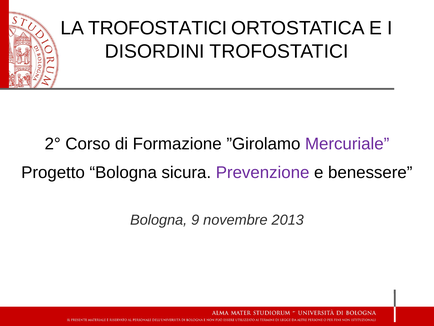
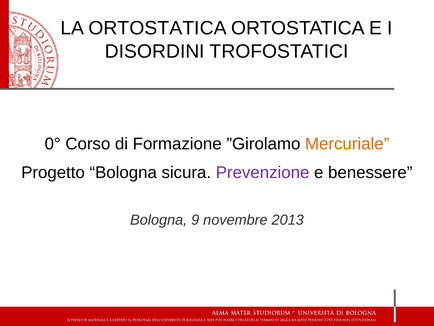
LA TROFOSTATICI: TROFOSTATICI -> ORTOSTATICA
2°: 2° -> 0°
Mercuriale colour: purple -> orange
